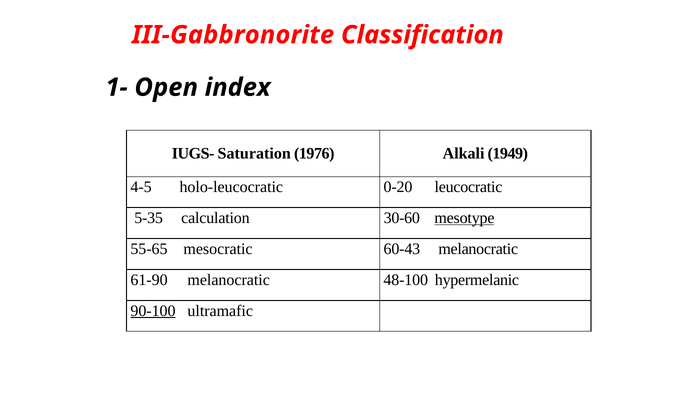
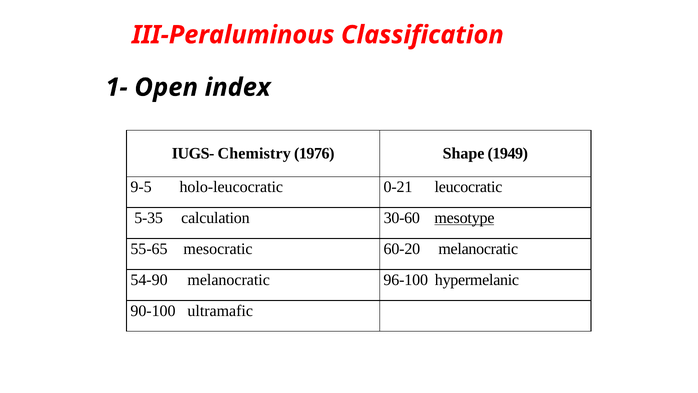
III-Gabbronorite: III-Gabbronorite -> III-Peraluminous
Saturation: Saturation -> Chemistry
Alkali: Alkali -> Shape
4-5: 4-5 -> 9-5
0-20: 0-20 -> 0-21
60-43: 60-43 -> 60-20
61-90: 61-90 -> 54-90
48-100: 48-100 -> 96-100
90-100 underline: present -> none
